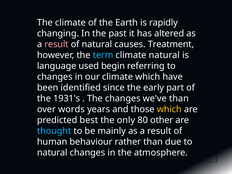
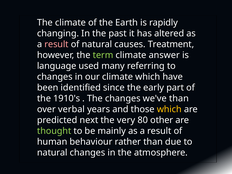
term colour: light blue -> light green
climate natural: natural -> answer
begin: begin -> many
1931's: 1931's -> 1910's
words: words -> verbal
best: best -> next
only: only -> very
thought colour: light blue -> light green
